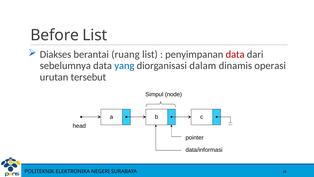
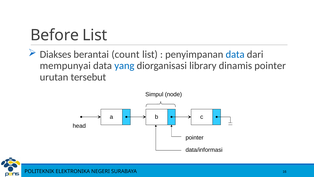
ruang: ruang -> count
data at (235, 54) colour: red -> blue
sebelumnya: sebelumnya -> mempunyai
dalam: dalam -> library
dinamis operasi: operasi -> pointer
